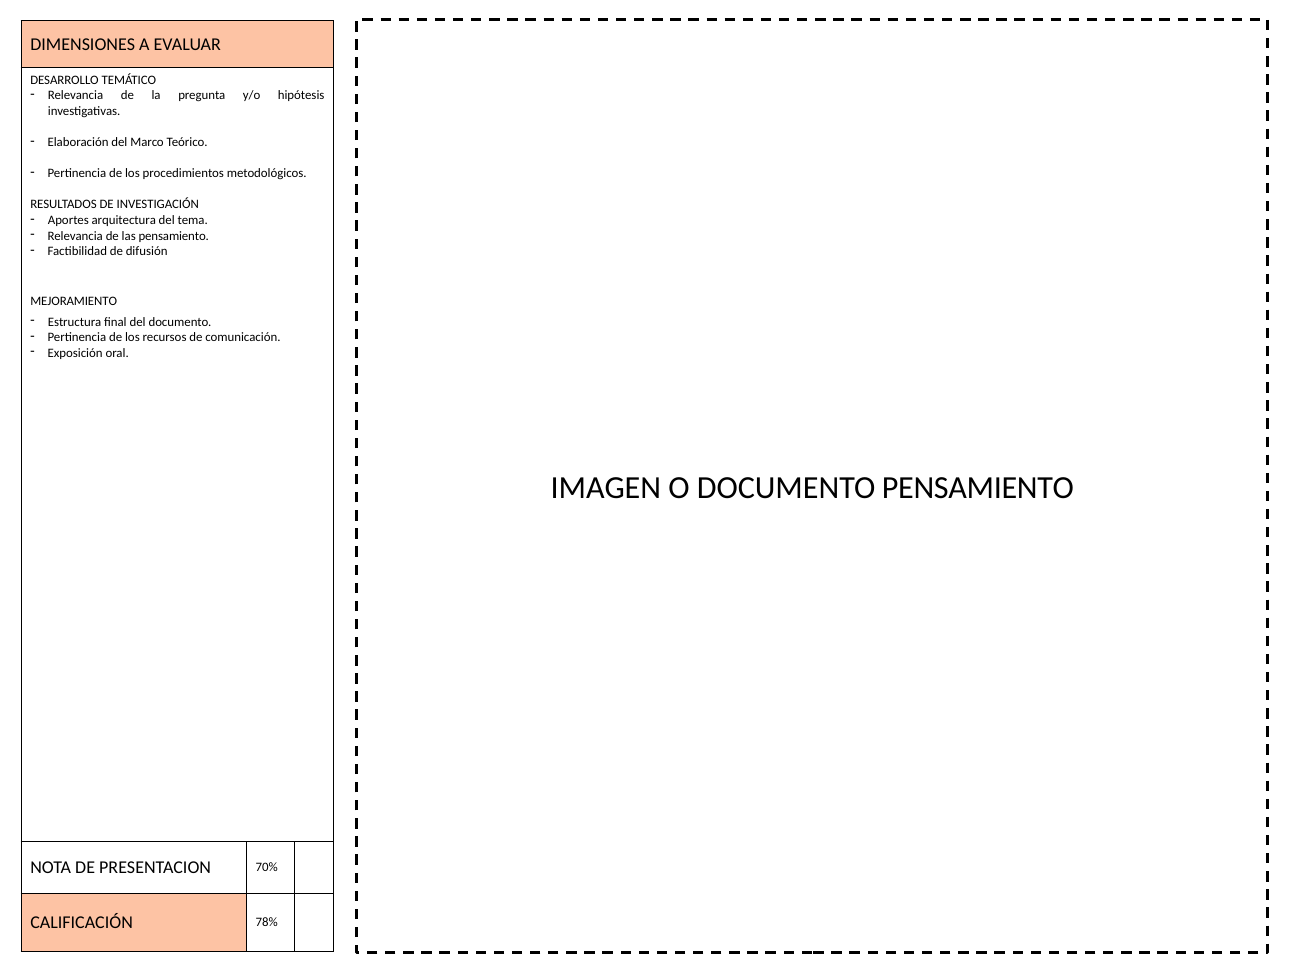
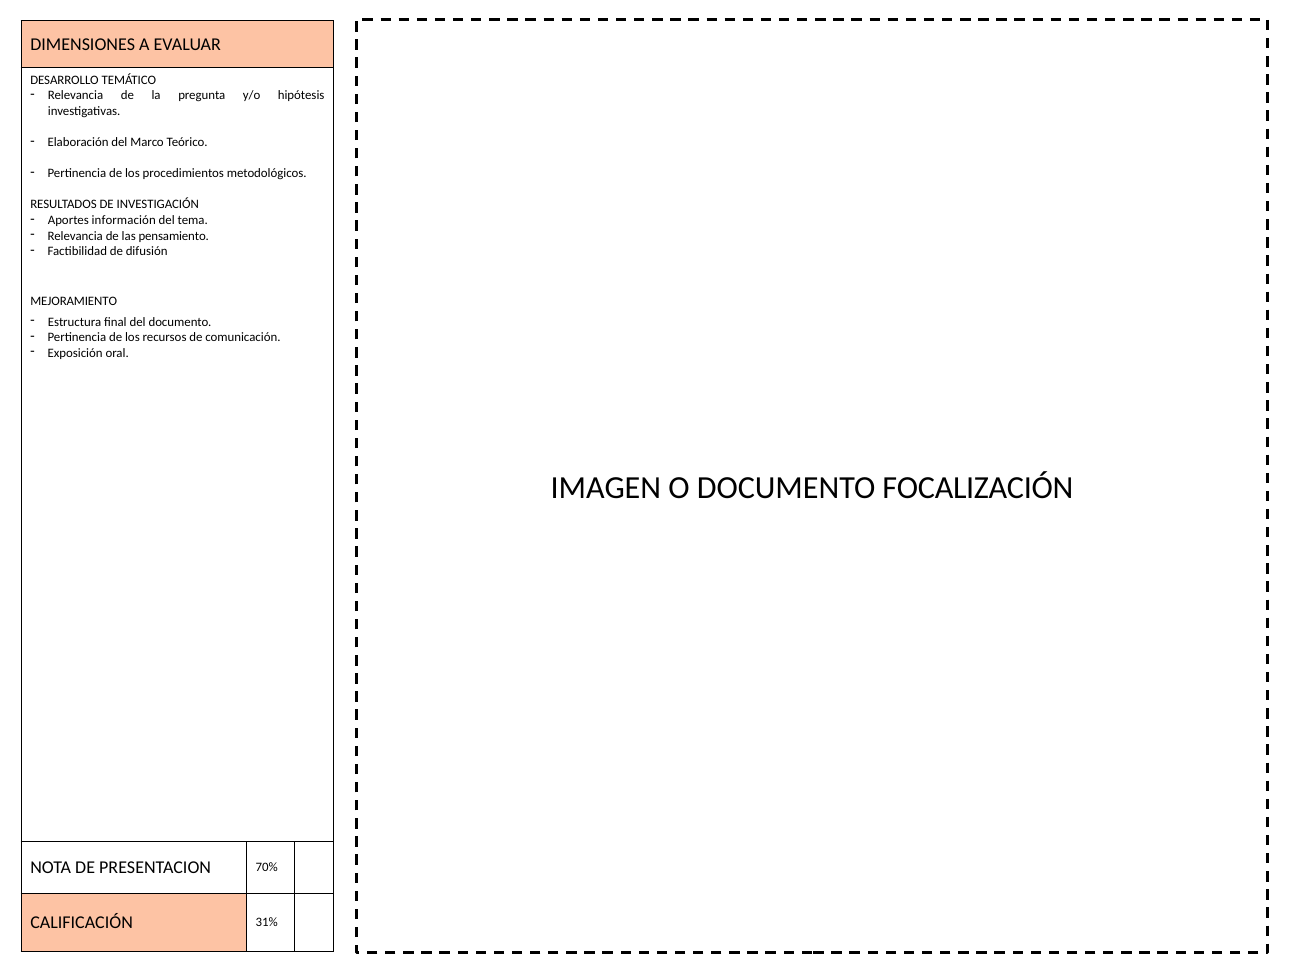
arquitectura: arquitectura -> información
DOCUMENTO PENSAMIENTO: PENSAMIENTO -> FOCALIZACIÓN
78%: 78% -> 31%
